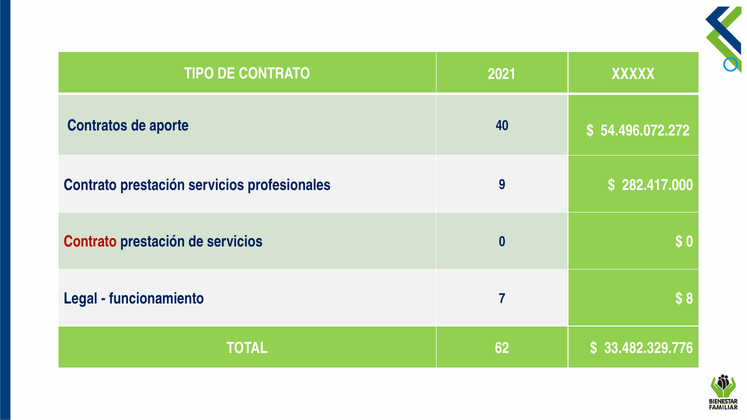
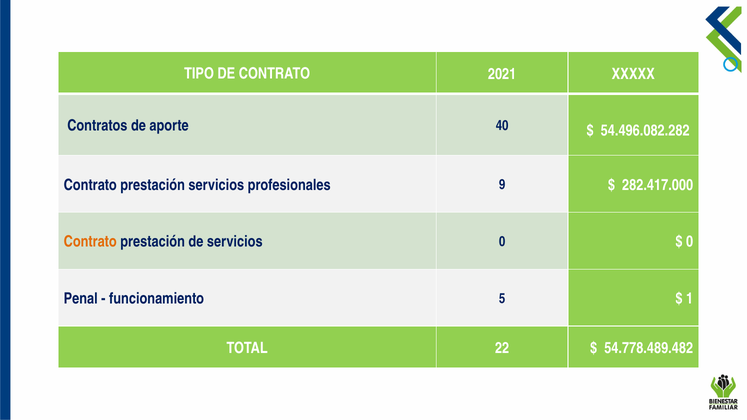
54.496.072.272: 54.496.072.272 -> 54.496.082.282
Contrato at (90, 242) colour: red -> orange
Legal: Legal -> Penal
7: 7 -> 5
8: 8 -> 1
62: 62 -> 22
33.482.329.776: 33.482.329.776 -> 54.778.489.482
